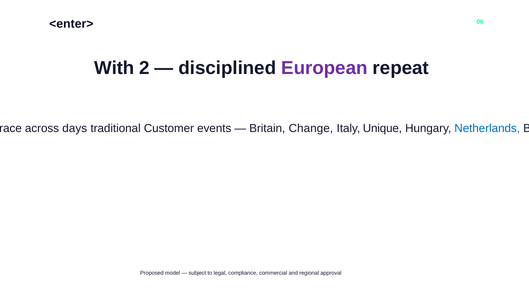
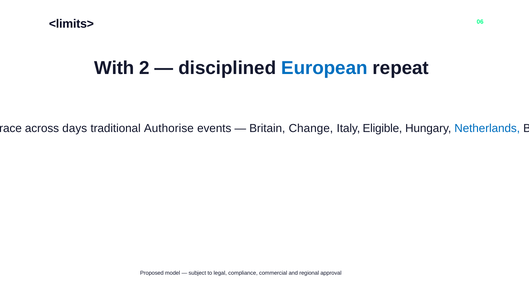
<enter>: <enter> -> <limits>
European colour: purple -> blue
Customer: Customer -> Authorise
Unique: Unique -> Eligible
